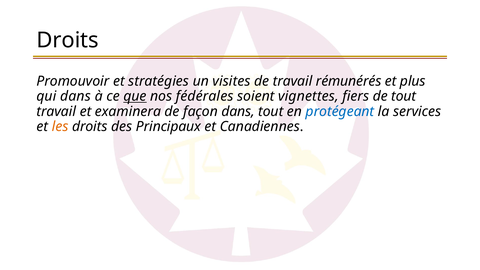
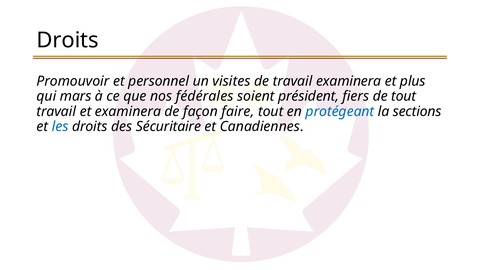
stratégies: stratégies -> personnel
travail rémunérés: rémunérés -> examinera
qui dans: dans -> mars
que underline: present -> none
vignettes: vignettes -> président
façon dans: dans -> faire
services: services -> sections
les colour: orange -> blue
Principaux: Principaux -> Sécuritaire
